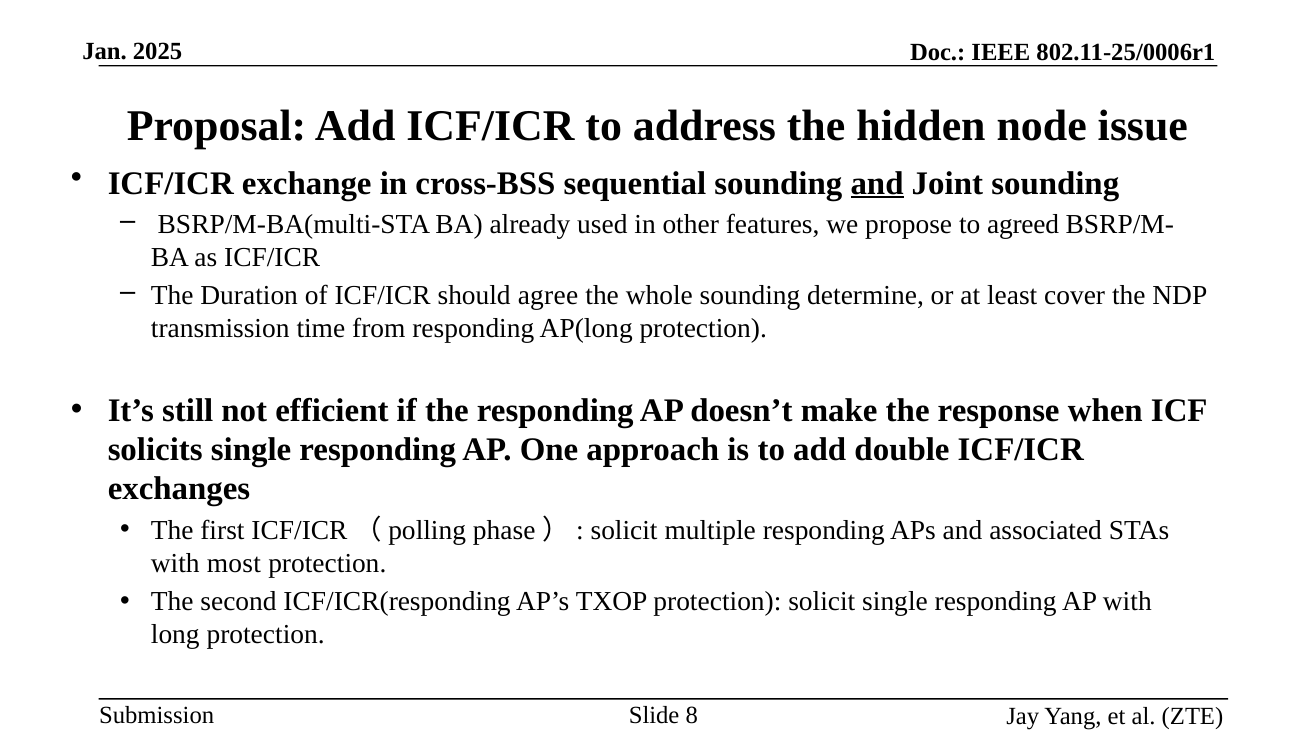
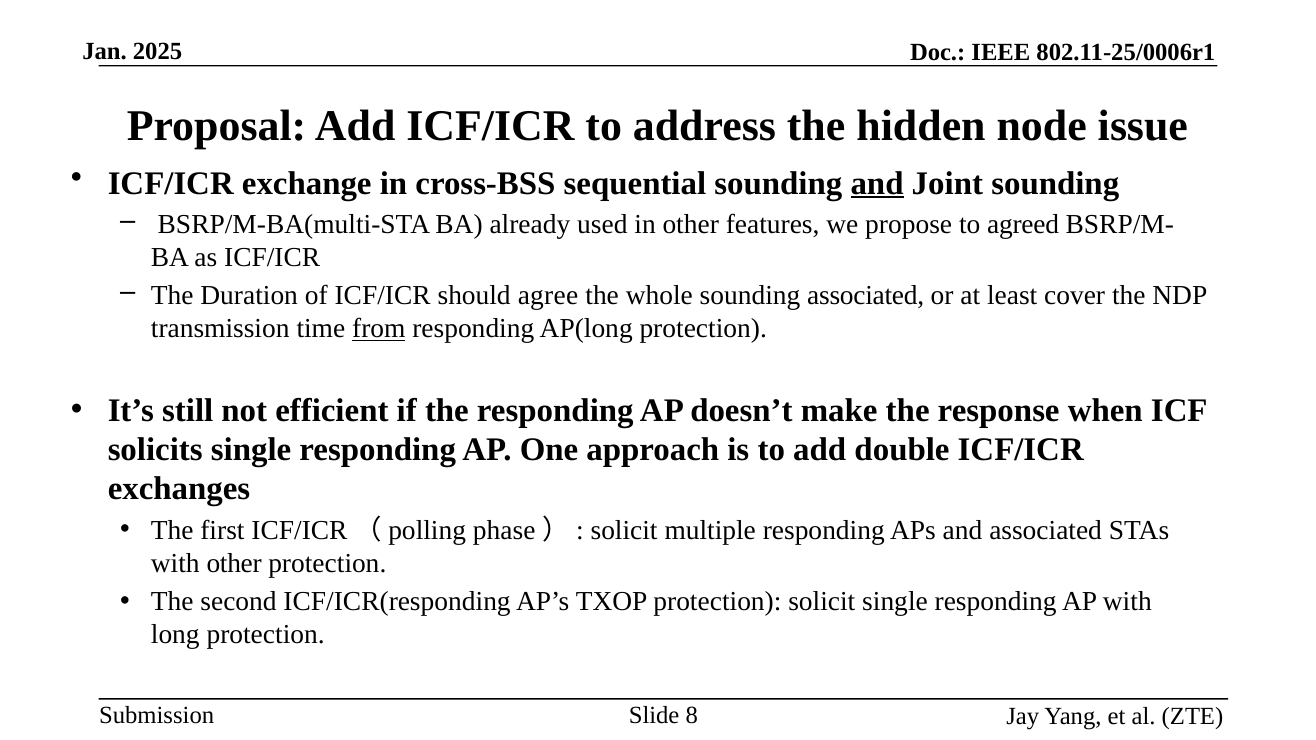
sounding determine: determine -> associated
from underline: none -> present
with most: most -> other
